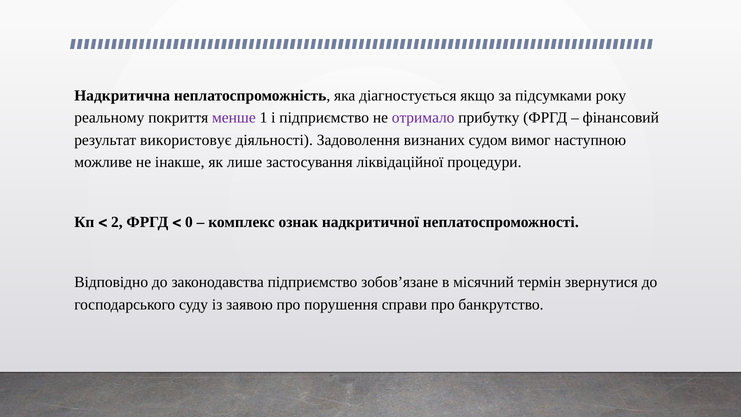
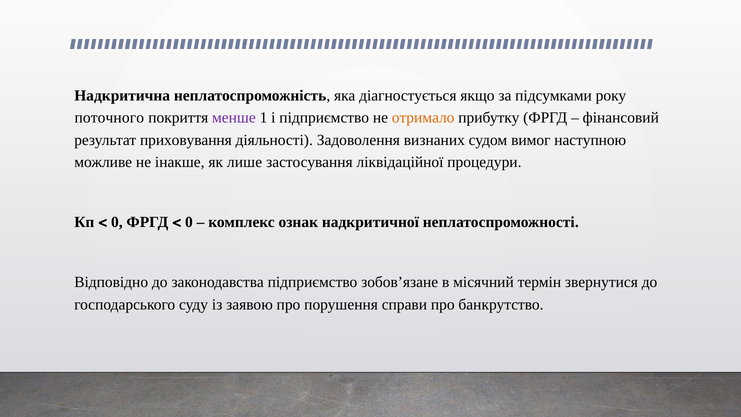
реальному: реальному -> поточного
отримало colour: purple -> orange
використовує: використовує -> приховування
2 at (117, 222): 2 -> 0
